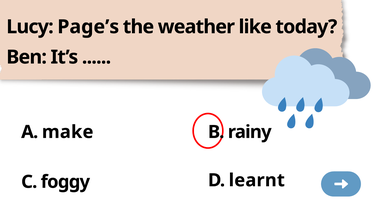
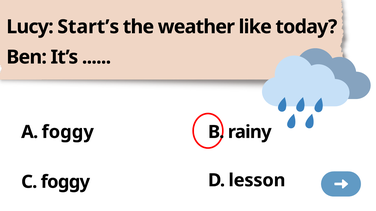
Page’s: Page’s -> Start’s
A make: make -> foggy
learnt: learnt -> lesson
